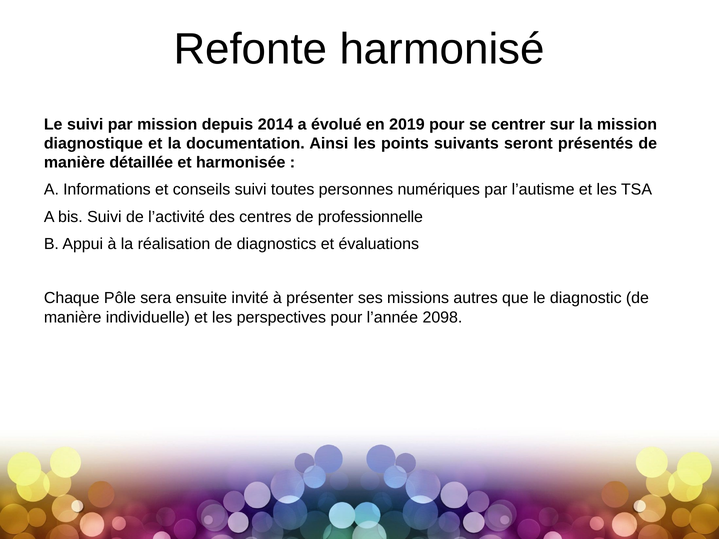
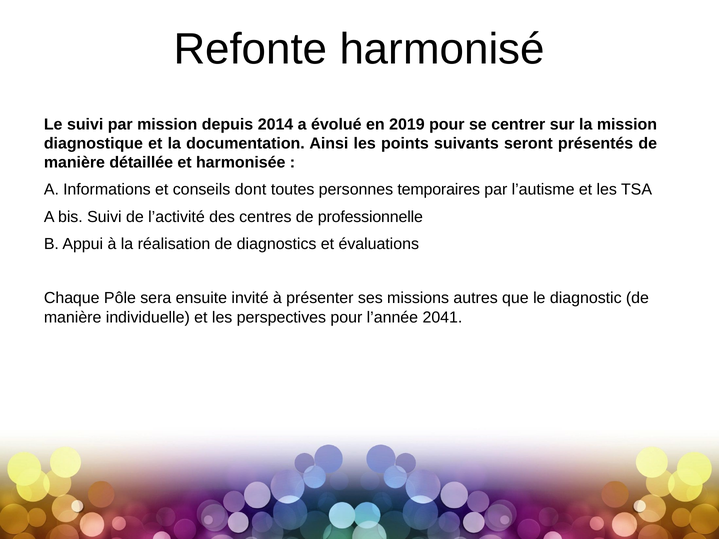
conseils suivi: suivi -> dont
numériques: numériques -> temporaires
2098: 2098 -> 2041
